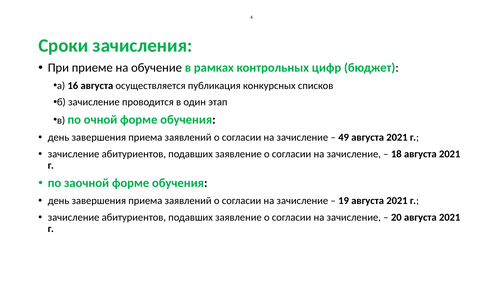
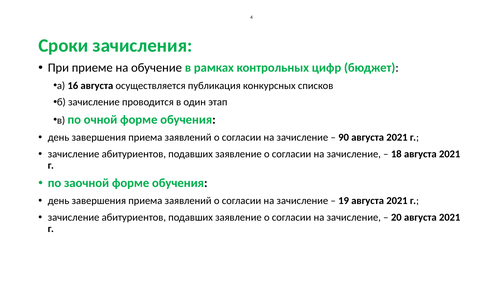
49: 49 -> 90
